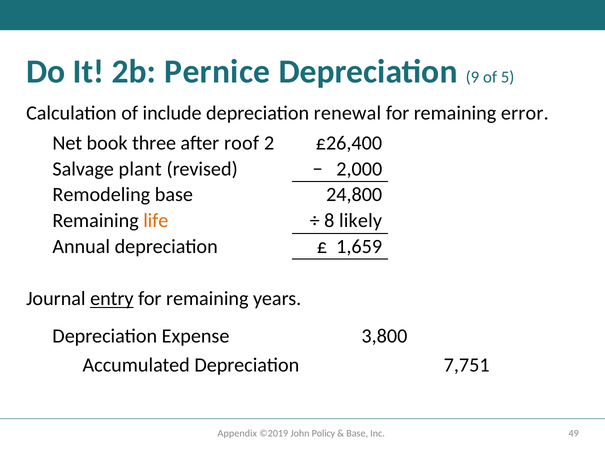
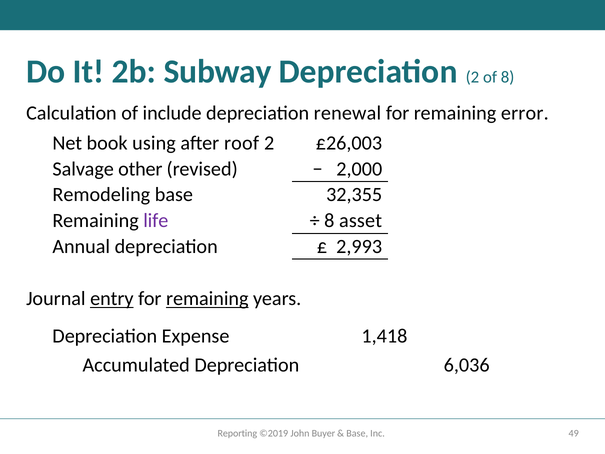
Pernice: Pernice -> Subway
Depreciation 9: 9 -> 2
of 5: 5 -> 8
three: three -> using
£26,400: £26,400 -> £26,003
plant: plant -> other
24,800: 24,800 -> 32,355
life colour: orange -> purple
likely: likely -> asset
1,659: 1,659 -> 2,993
remaining at (207, 299) underline: none -> present
3,800: 3,800 -> 1,418
7,751: 7,751 -> 6,036
Appendix: Appendix -> Reporting
Policy: Policy -> Buyer
